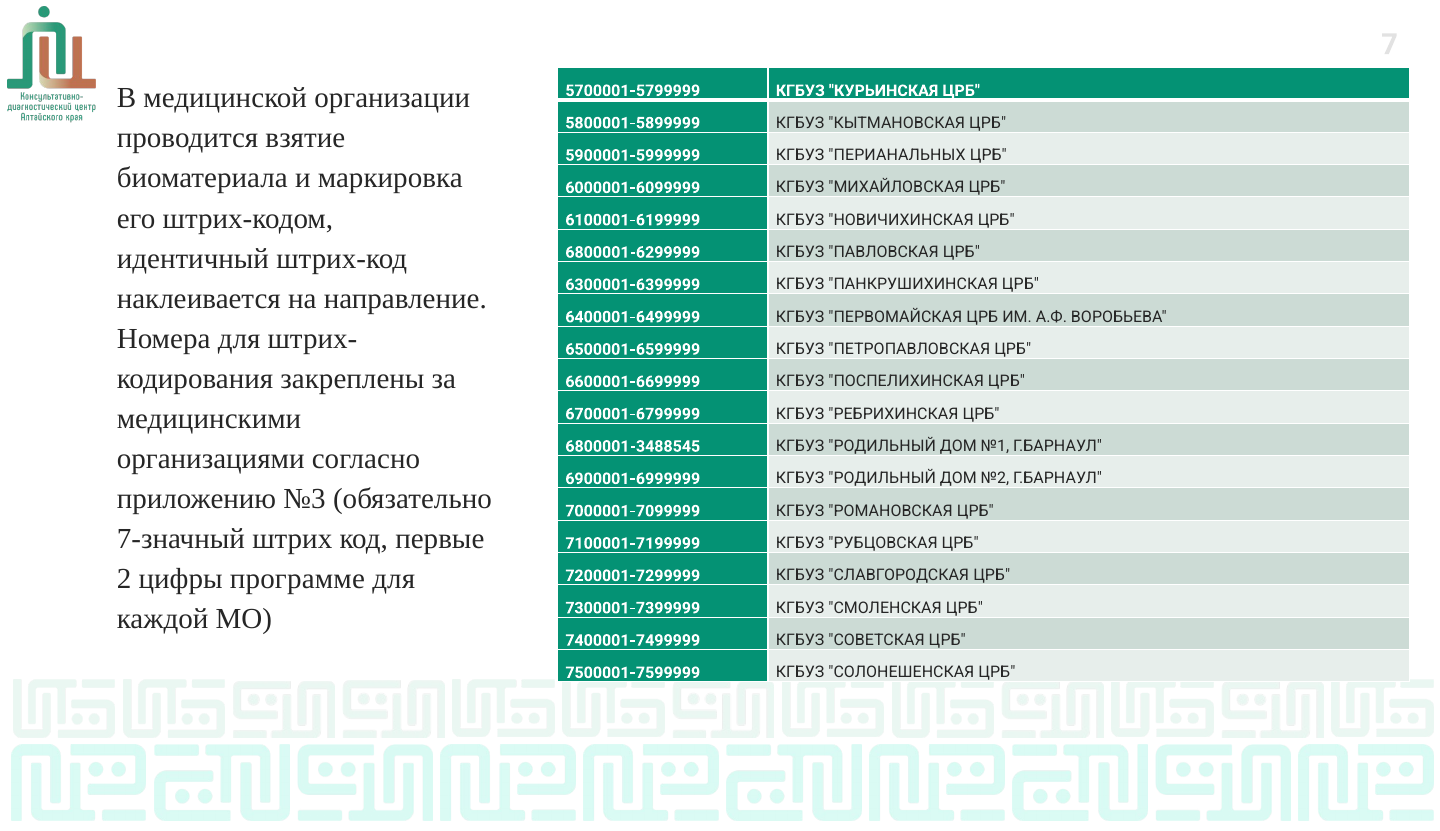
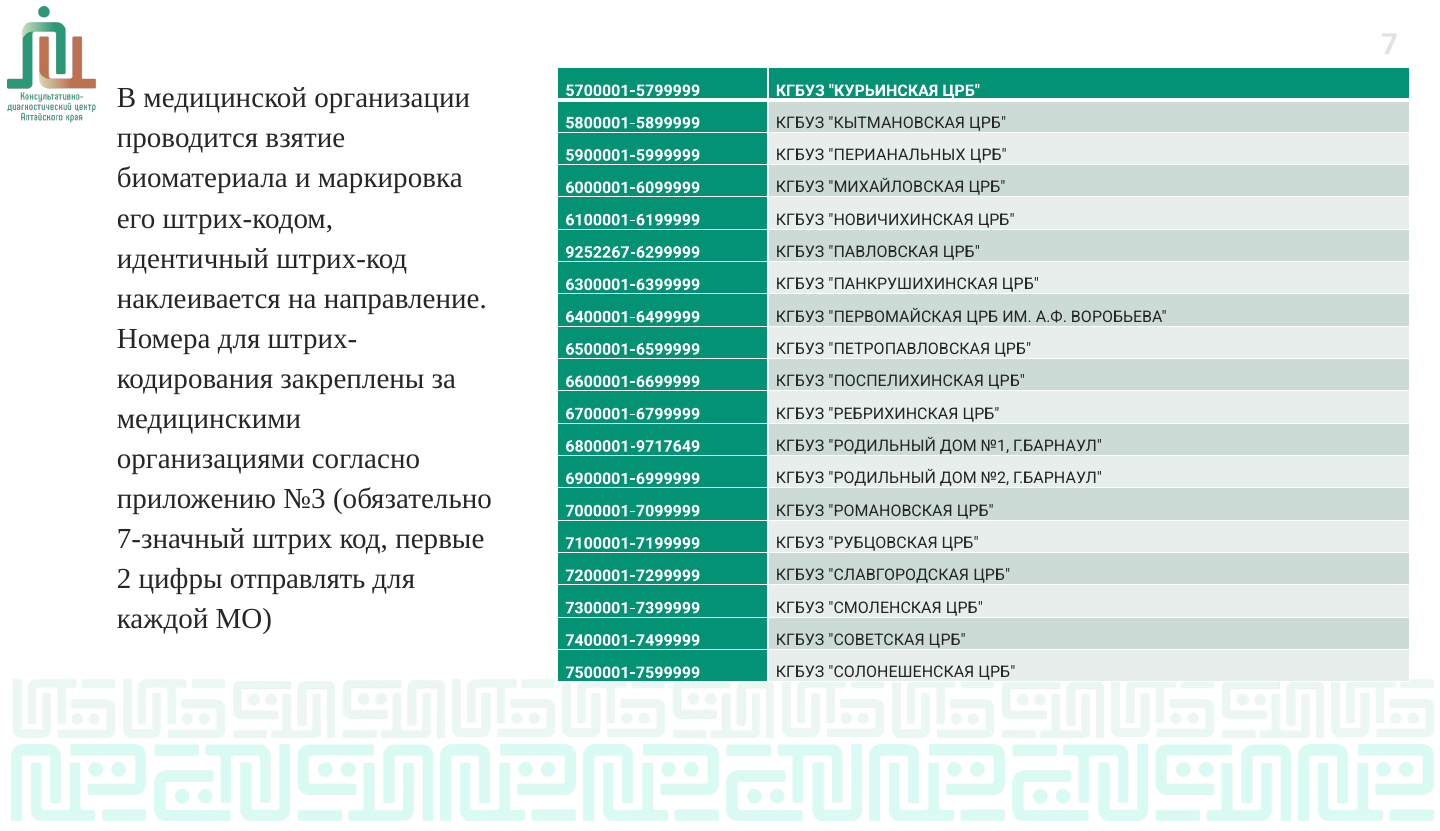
6800001-6299999: 6800001-6299999 -> 9252267-6299999
6800001-3488545: 6800001-3488545 -> 6800001-9717649
программе: программе -> отправлять
